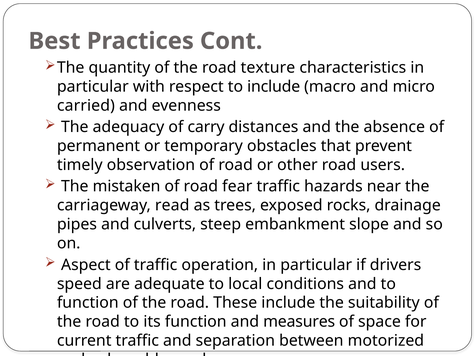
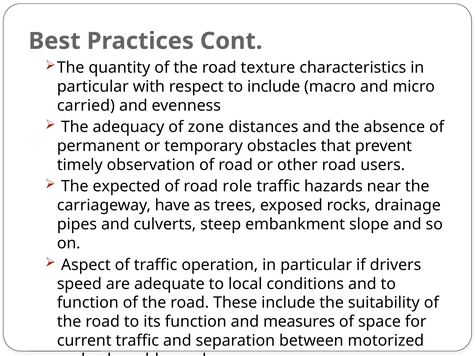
carry: carry -> zone
mistaken: mistaken -> expected
fear: fear -> role
read: read -> have
